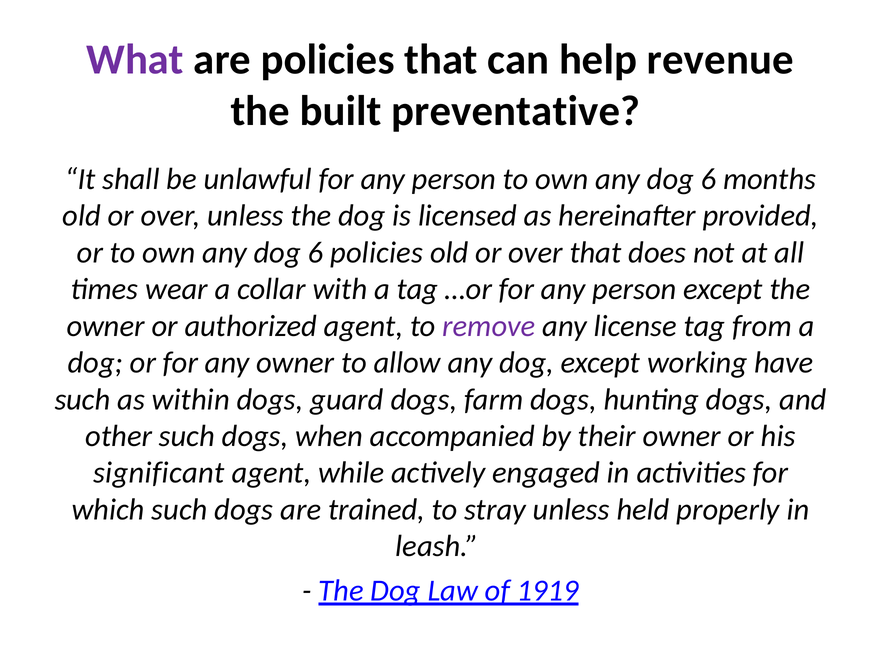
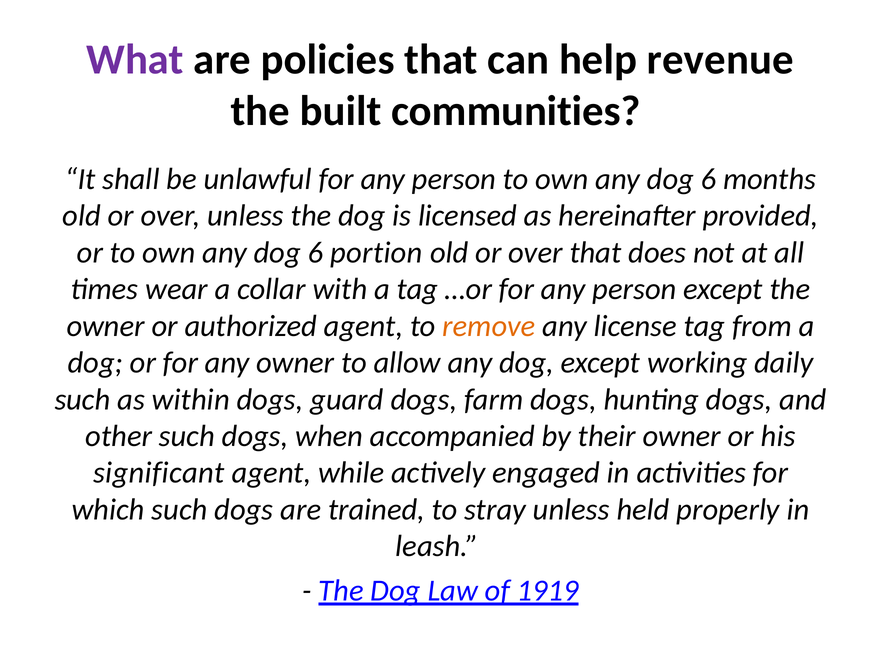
preventative: preventative -> communities
6 policies: policies -> portion
remove colour: purple -> orange
have: have -> daily
